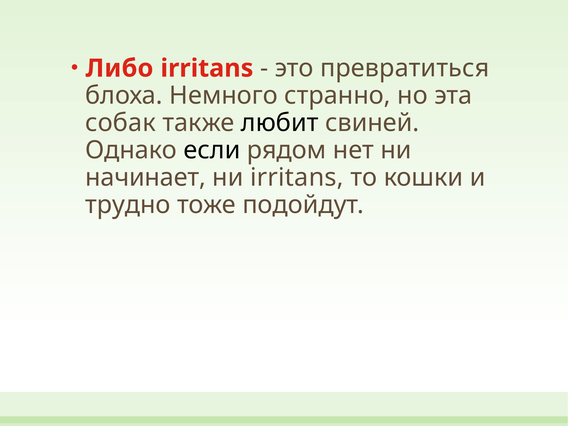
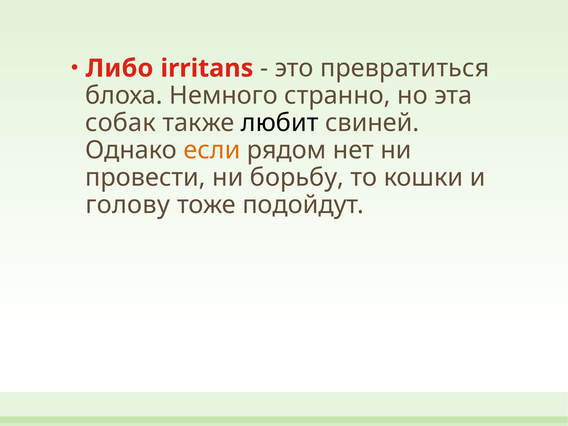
если colour: black -> orange
начинает: начинает -> провести
ни irritans: irritans -> борьбу
трудно: трудно -> голову
